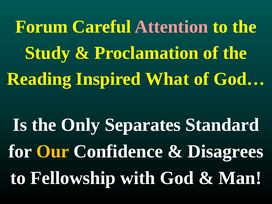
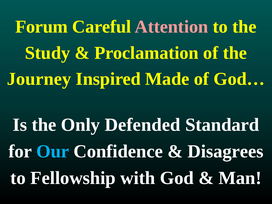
Reading: Reading -> Journey
What: What -> Made
Separates: Separates -> Defended
Our colour: yellow -> light blue
